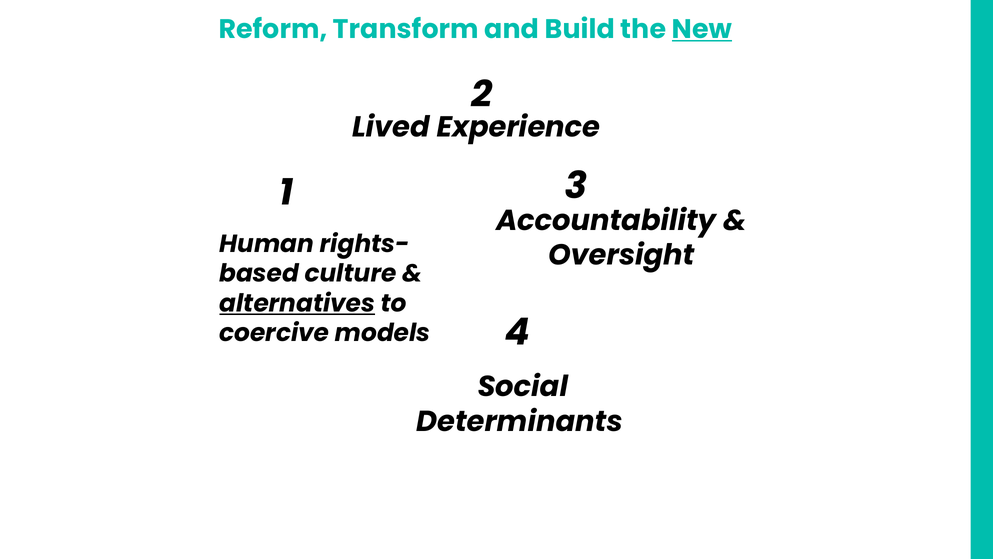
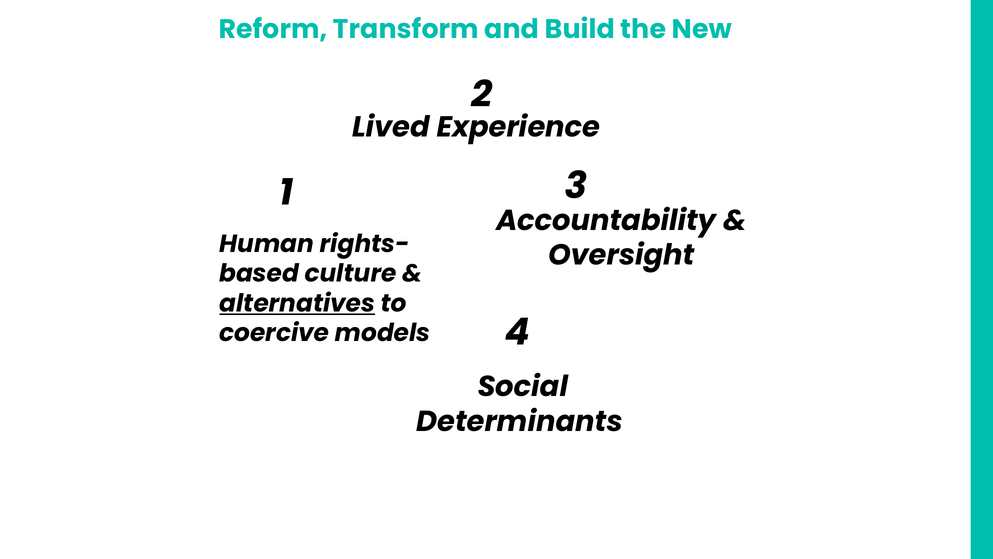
New underline: present -> none
